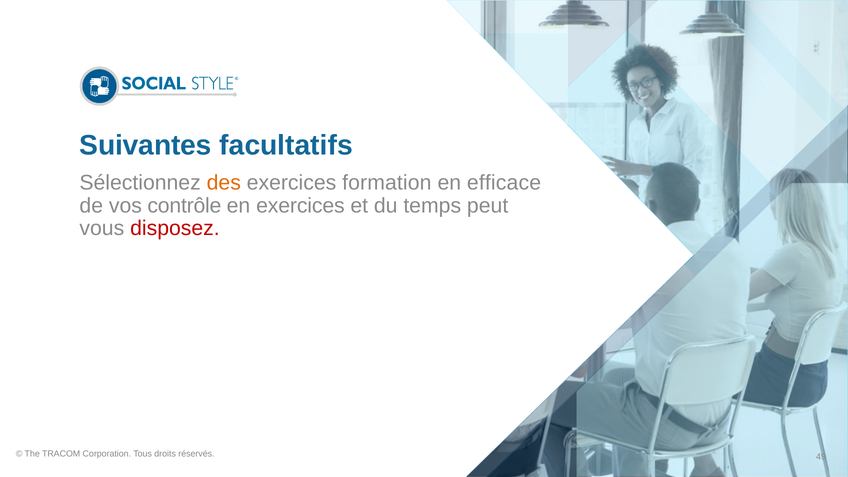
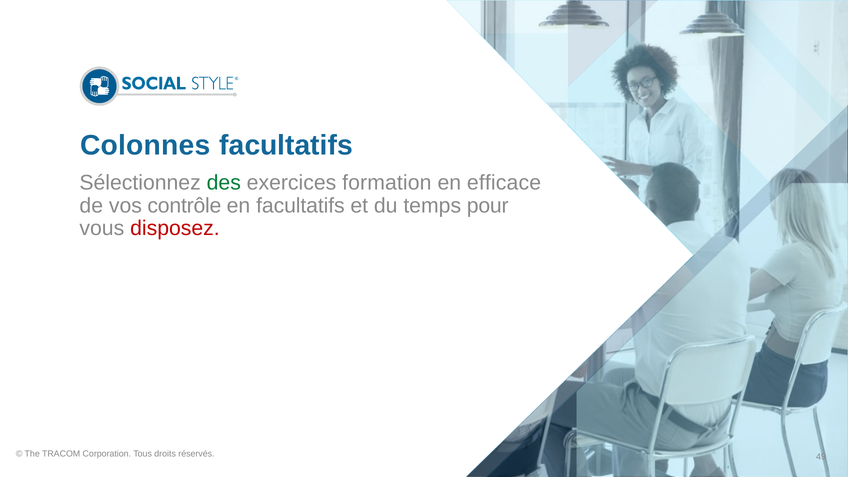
Suivantes: Suivantes -> Colonnes
des colour: orange -> green
en exercices: exercices -> facultatifs
peut: peut -> pour
